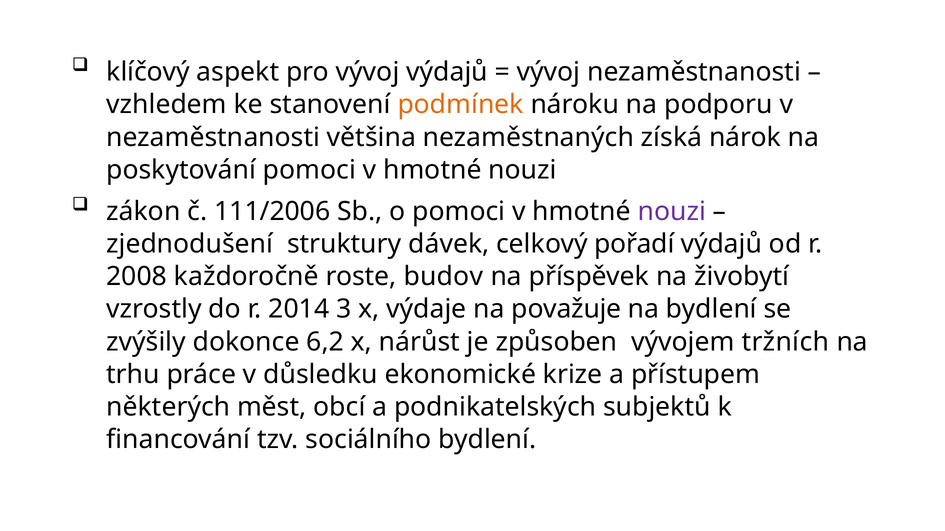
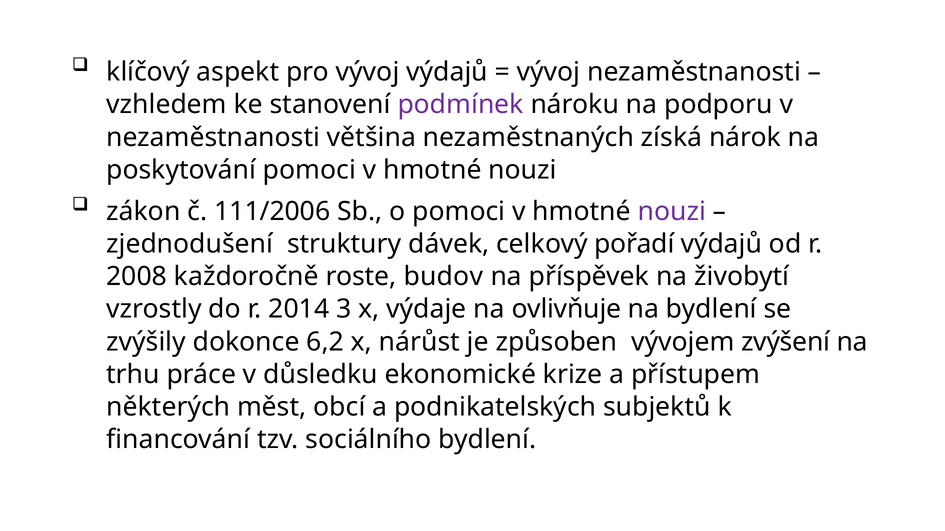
podmínek colour: orange -> purple
považuje: považuje -> ovlivňuje
tržních: tržních -> zvýšení
